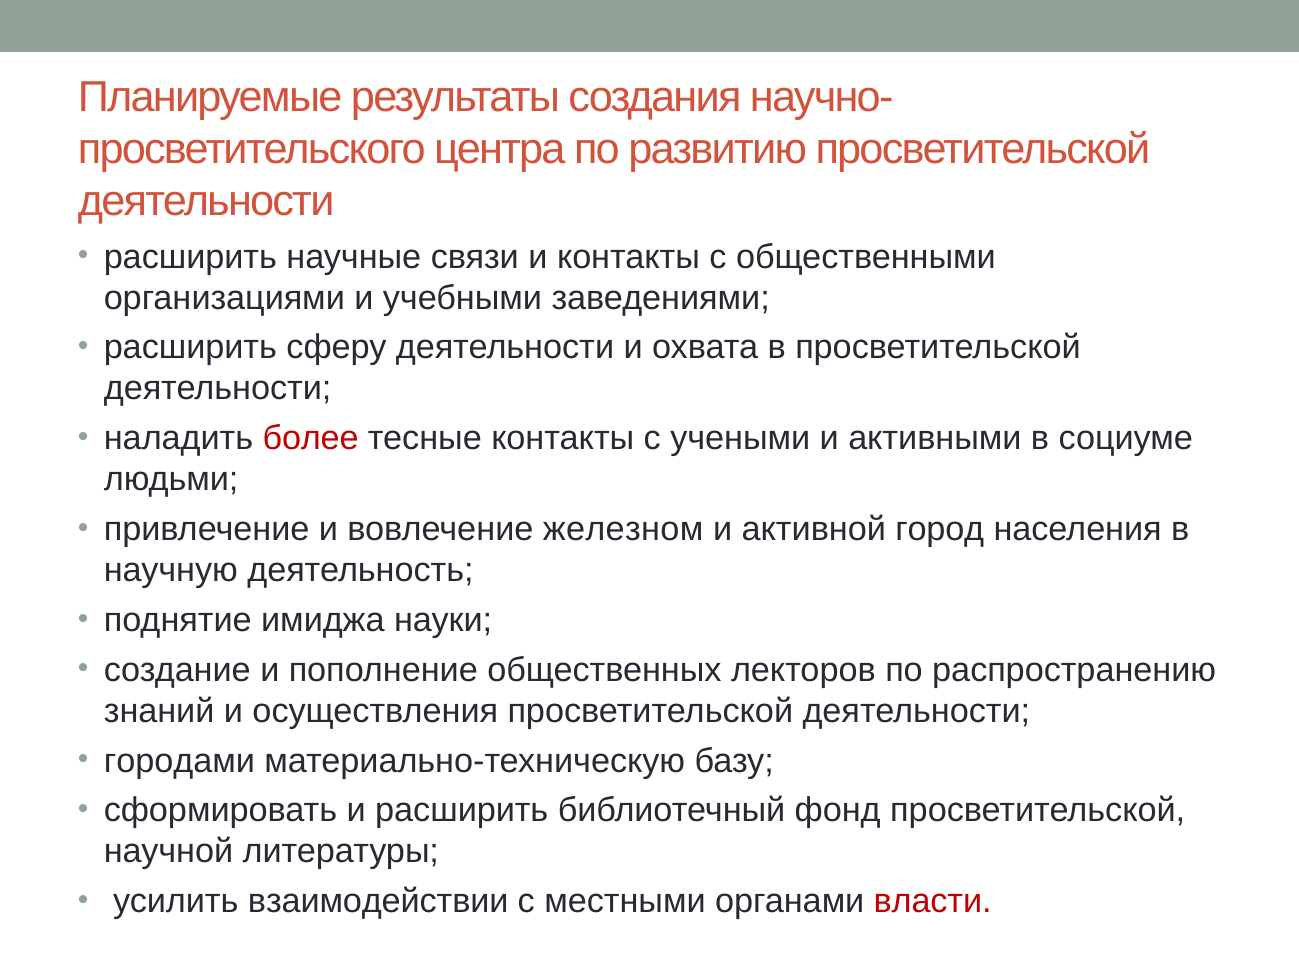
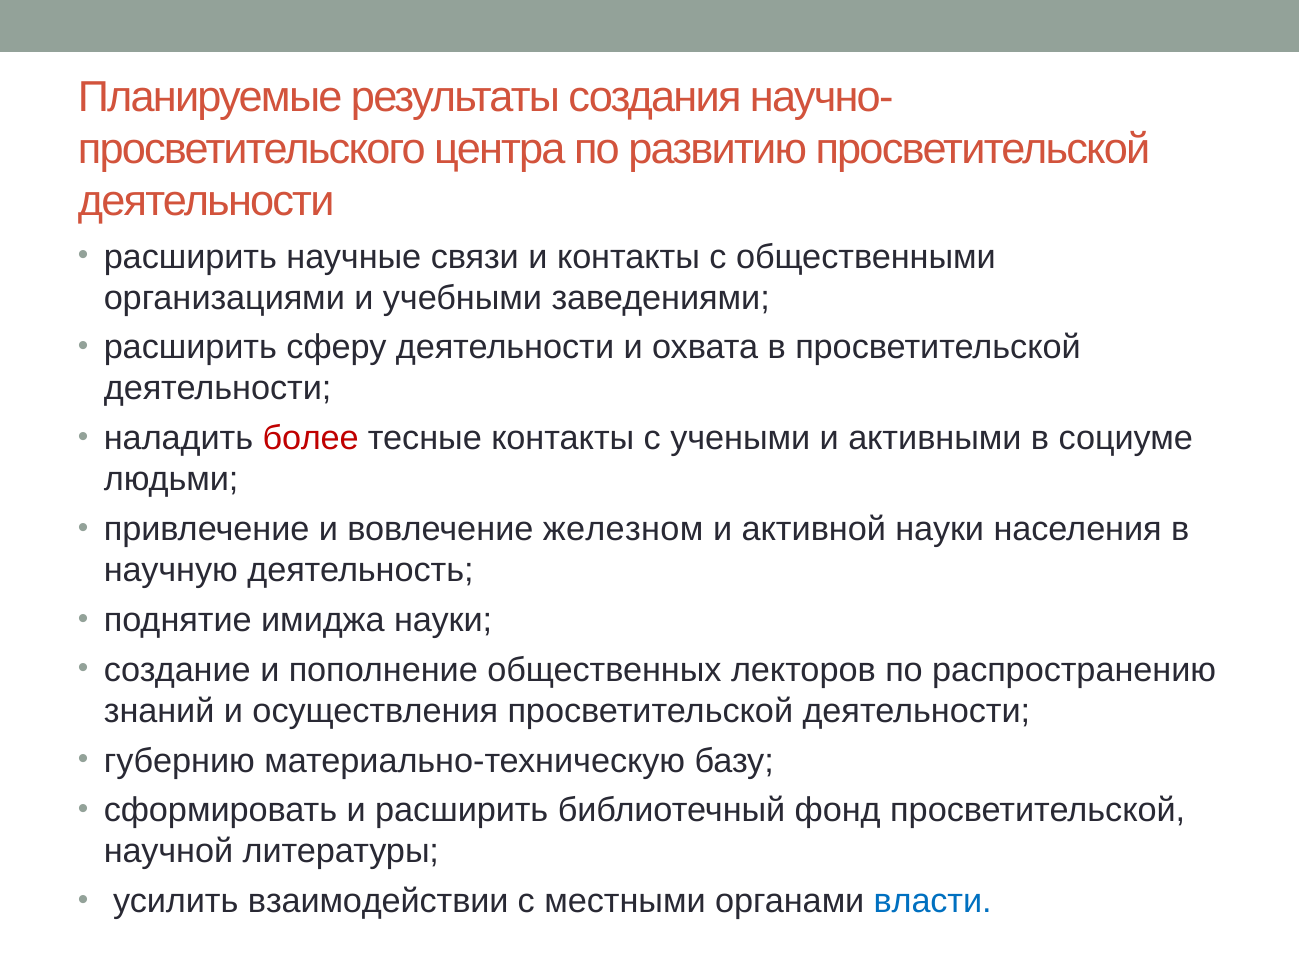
активной город: город -> науки
городами: городами -> губернию
власти colour: red -> blue
